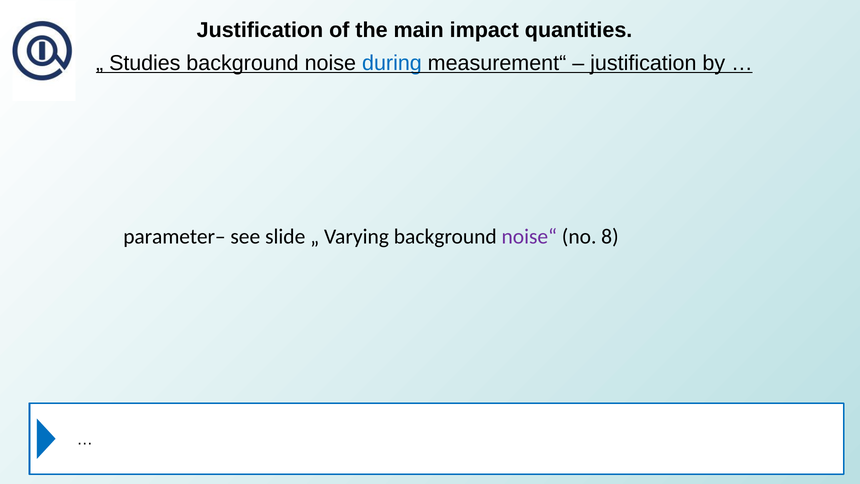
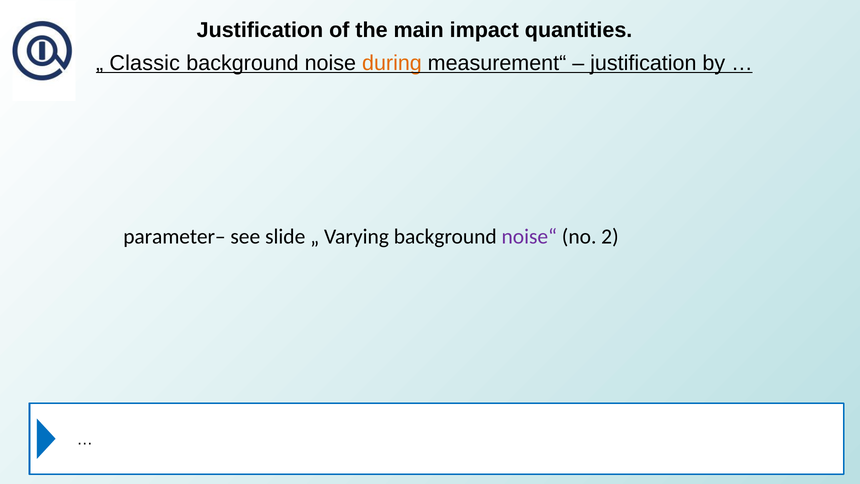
Studies: Studies -> Classic
during colour: blue -> orange
8: 8 -> 2
